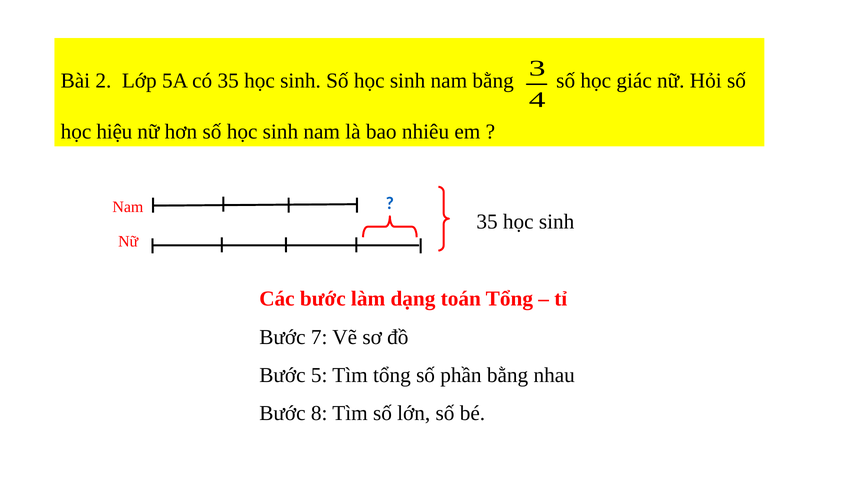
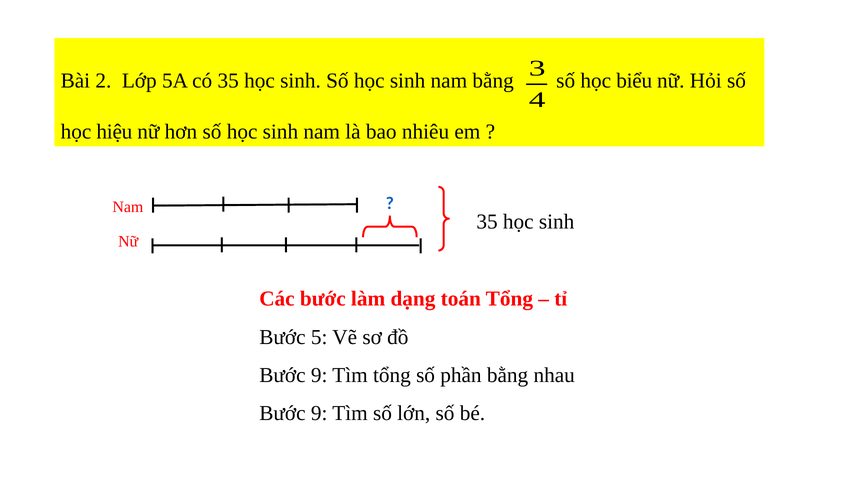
giác: giác -> biểu
7: 7 -> 5
5 at (319, 375): 5 -> 9
8 at (319, 414): 8 -> 9
